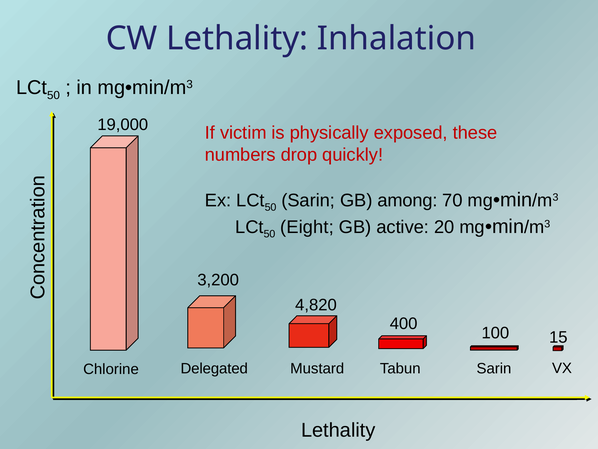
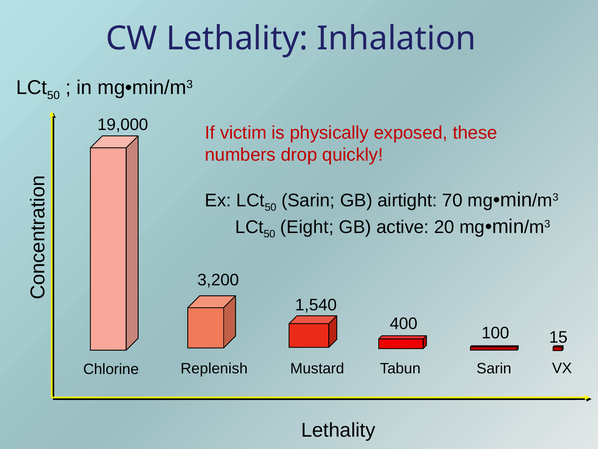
among: among -> airtight
4,820: 4,820 -> 1,540
Delegated: Delegated -> Replenish
